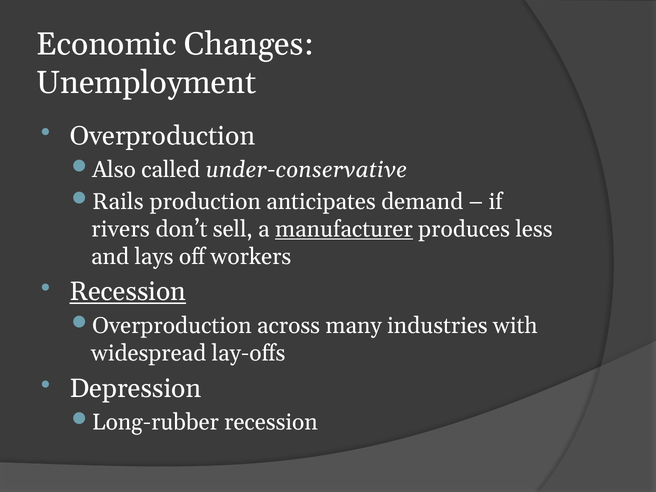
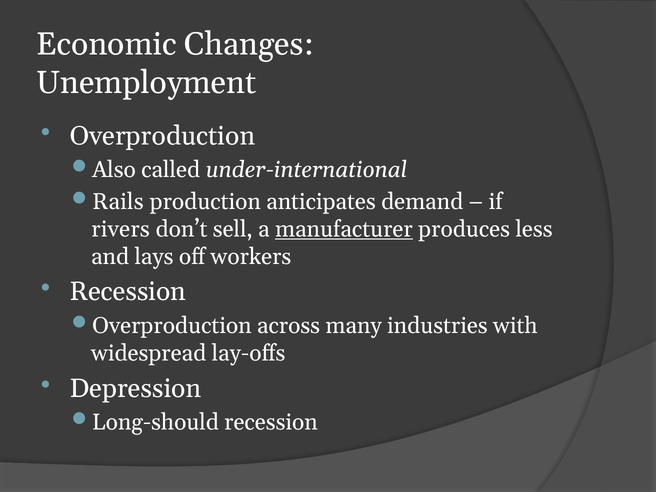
under-conservative: under-conservative -> under-international
Recession at (128, 292) underline: present -> none
Long-rubber: Long-rubber -> Long-should
